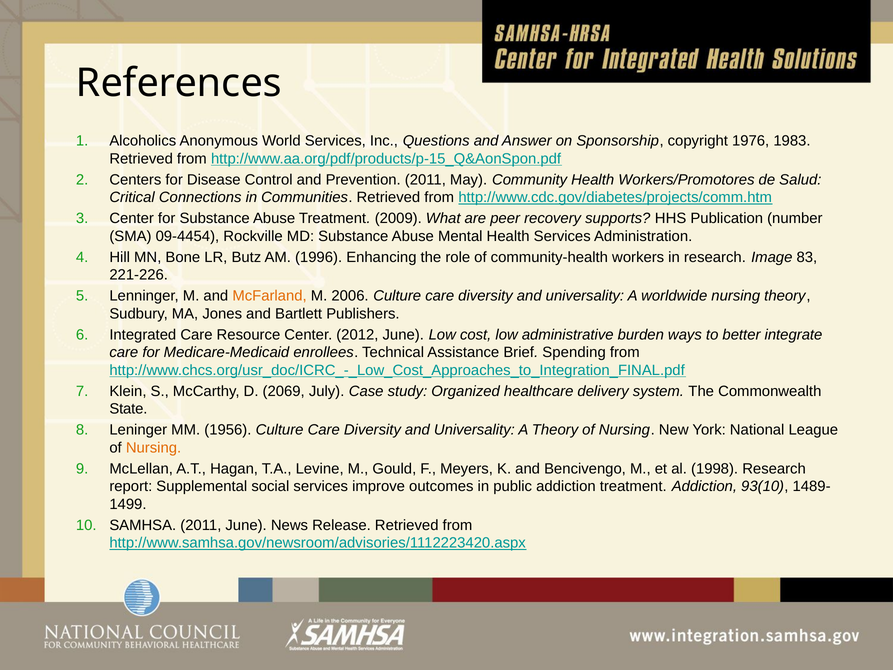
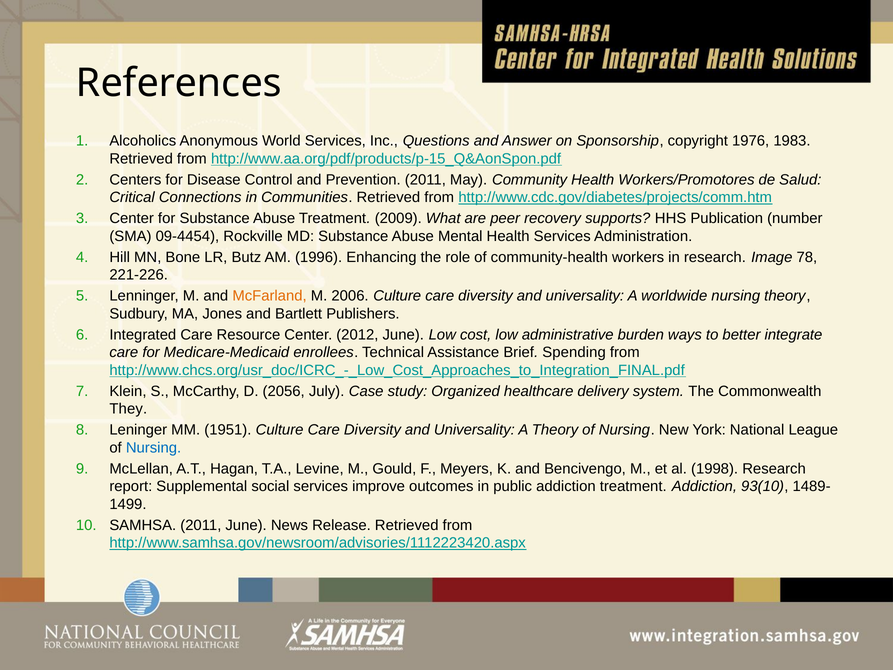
83: 83 -> 78
2069: 2069 -> 2056
State: State -> They
1956: 1956 -> 1951
Nursing at (154, 448) colour: orange -> blue
